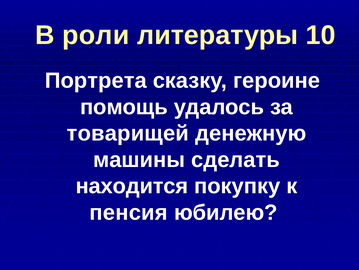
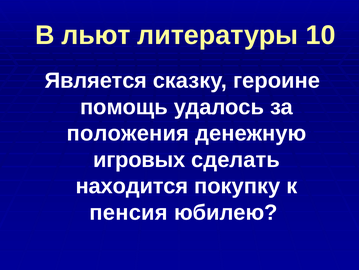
роли: роли -> льют
Портрета: Портрета -> Является
товарищей: товарищей -> положения
машины: машины -> игровых
